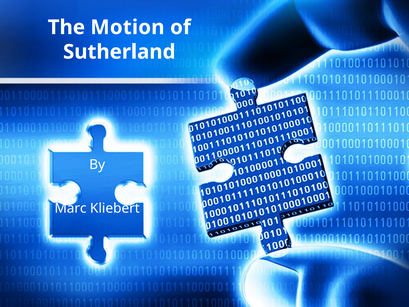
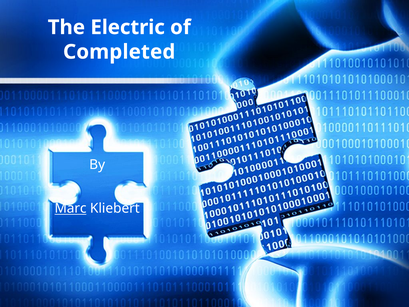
Motion: Motion -> Electric
Sutherland: Sutherland -> Completed
Marc underline: none -> present
